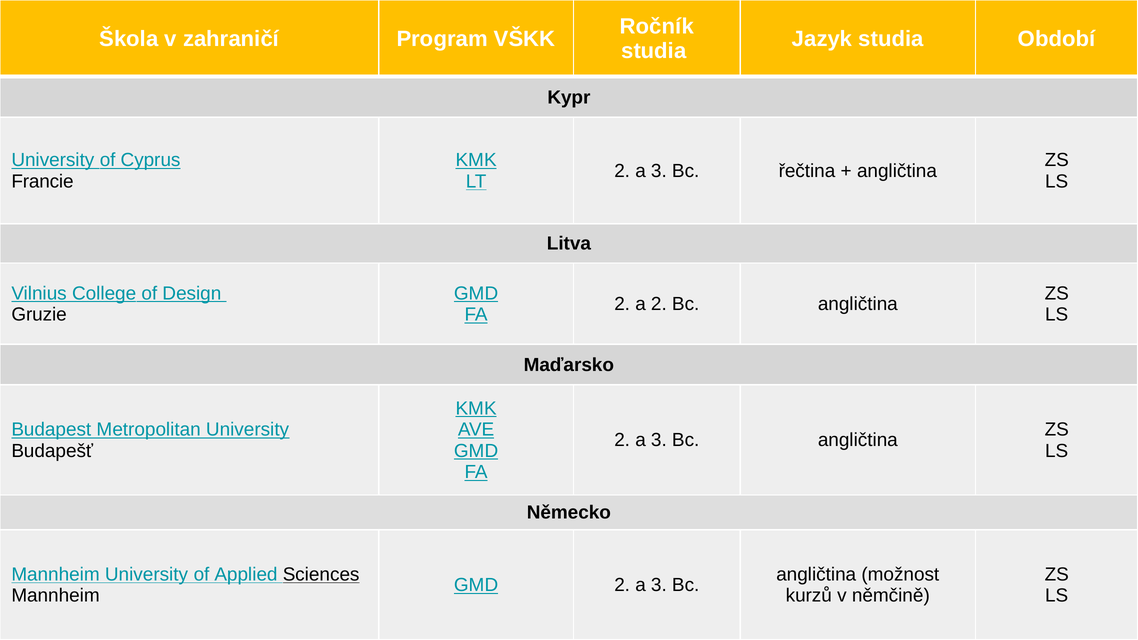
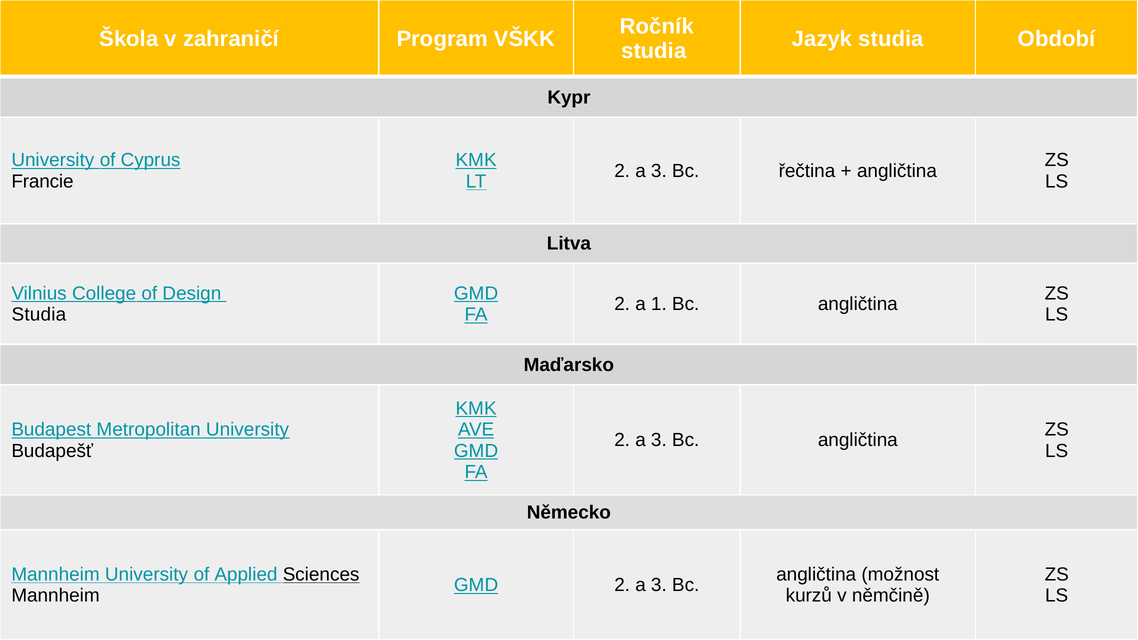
a 2: 2 -> 1
Gruzie at (39, 315): Gruzie -> Studia
